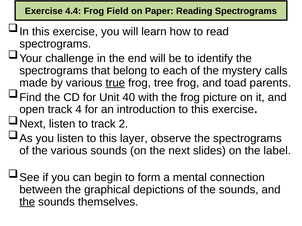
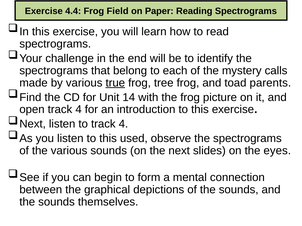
40: 40 -> 14
to track 2: 2 -> 4
layer: layer -> used
label: label -> eyes
the at (27, 202) underline: present -> none
